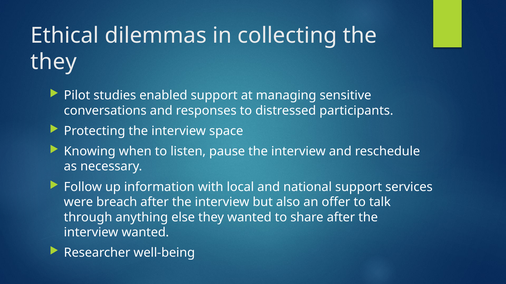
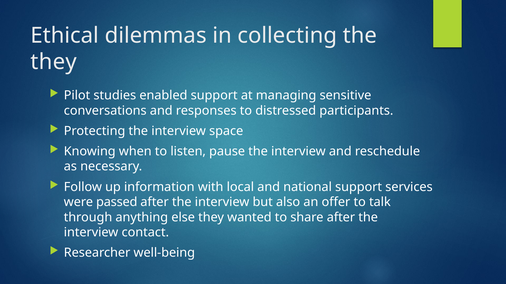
breach: breach -> passed
interview wanted: wanted -> contact
